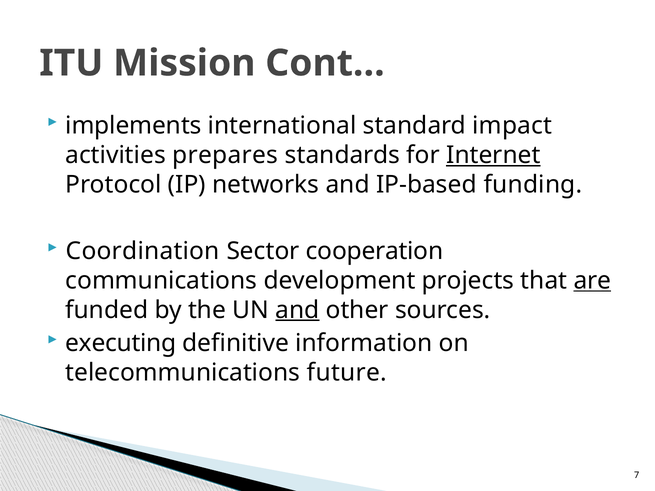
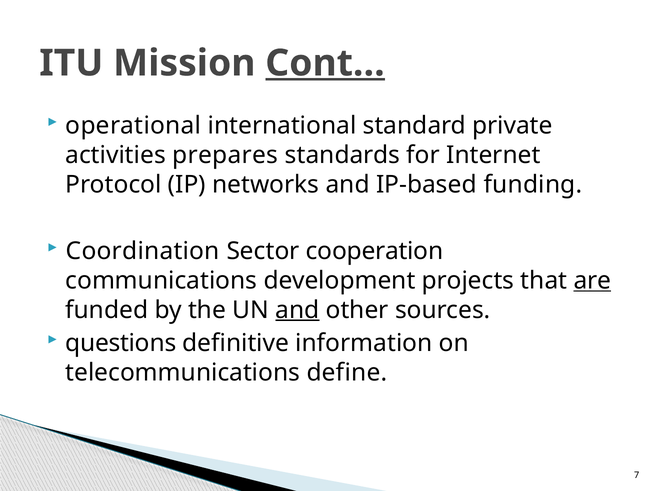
Cont… underline: none -> present
implements: implements -> operational
impact: impact -> private
Internet underline: present -> none
executing: executing -> questions
future: future -> define
